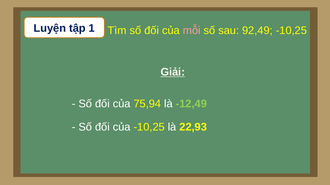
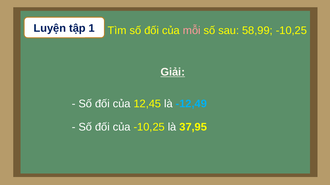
92,49: 92,49 -> 58,99
75,94: 75,94 -> 12,45
-12,49 colour: light green -> light blue
22,93: 22,93 -> 37,95
